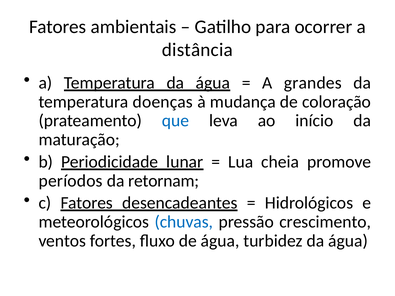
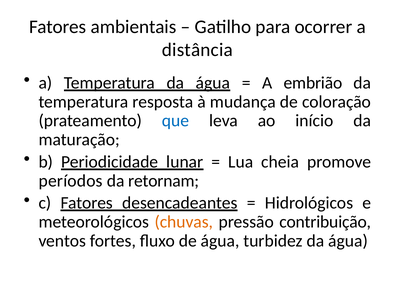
grandes: grandes -> embrião
doenças: doenças -> resposta
chuvas colour: blue -> orange
crescimento: crescimento -> contribuição
